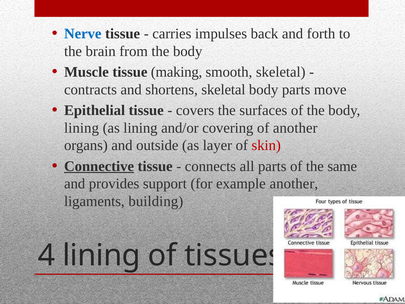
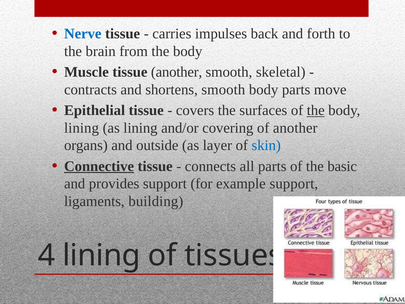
tissue making: making -> another
shortens skeletal: skeletal -> smooth
the at (316, 110) underline: none -> present
skin colour: red -> blue
same: same -> basic
example another: another -> support
